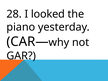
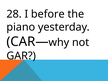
looked: looked -> before
